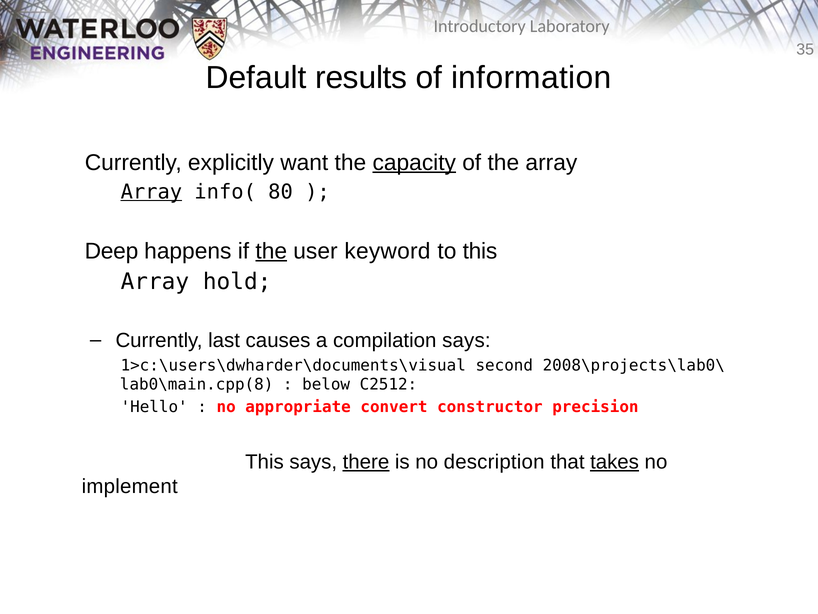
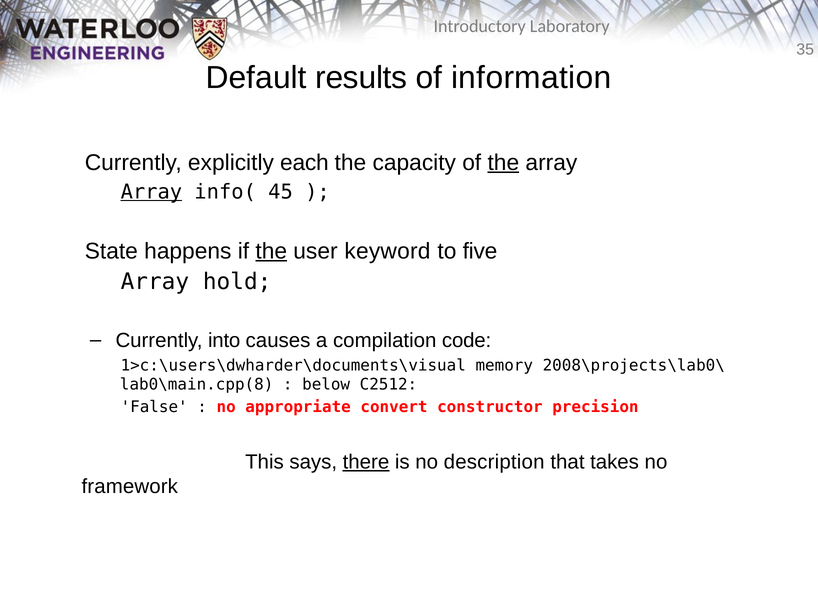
want: want -> each
capacity underline: present -> none
the at (503, 163) underline: none -> present
80: 80 -> 45
Deep: Deep -> State
to this: this -> five
last: last -> into
compilation says: says -> code
second: second -> memory
Hello: Hello -> False
takes underline: present -> none
implement: implement -> framework
